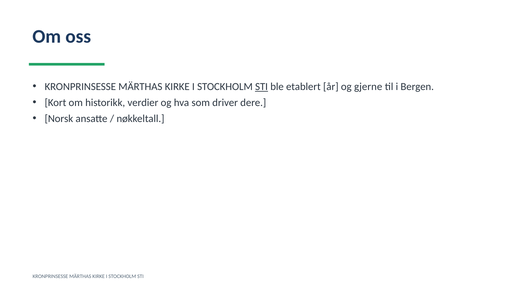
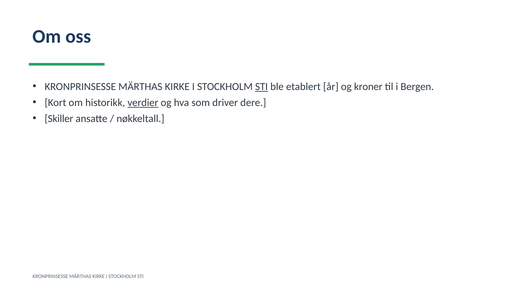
gjerne: gjerne -> kroner
verdier underline: none -> present
Norsk: Norsk -> Skiller
